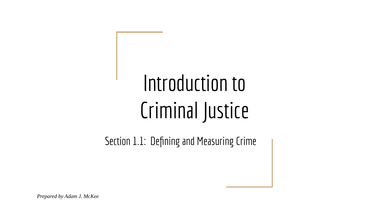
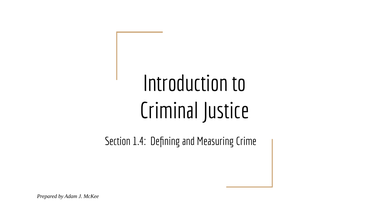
1.1: 1.1 -> 1.4
